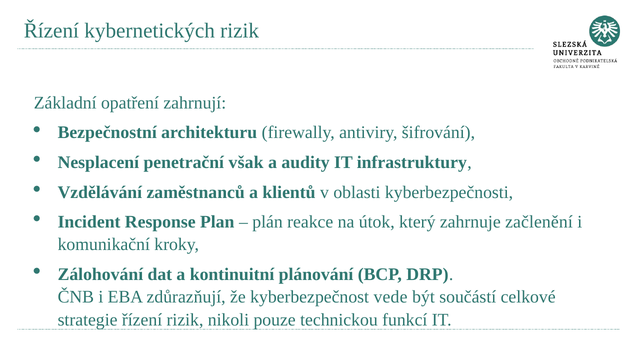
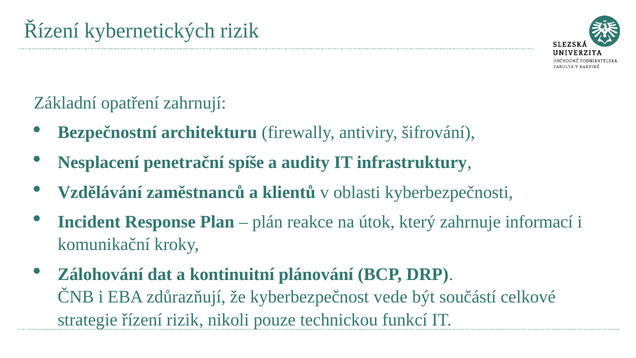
však: však -> spíše
začlenění: začlenění -> informací
